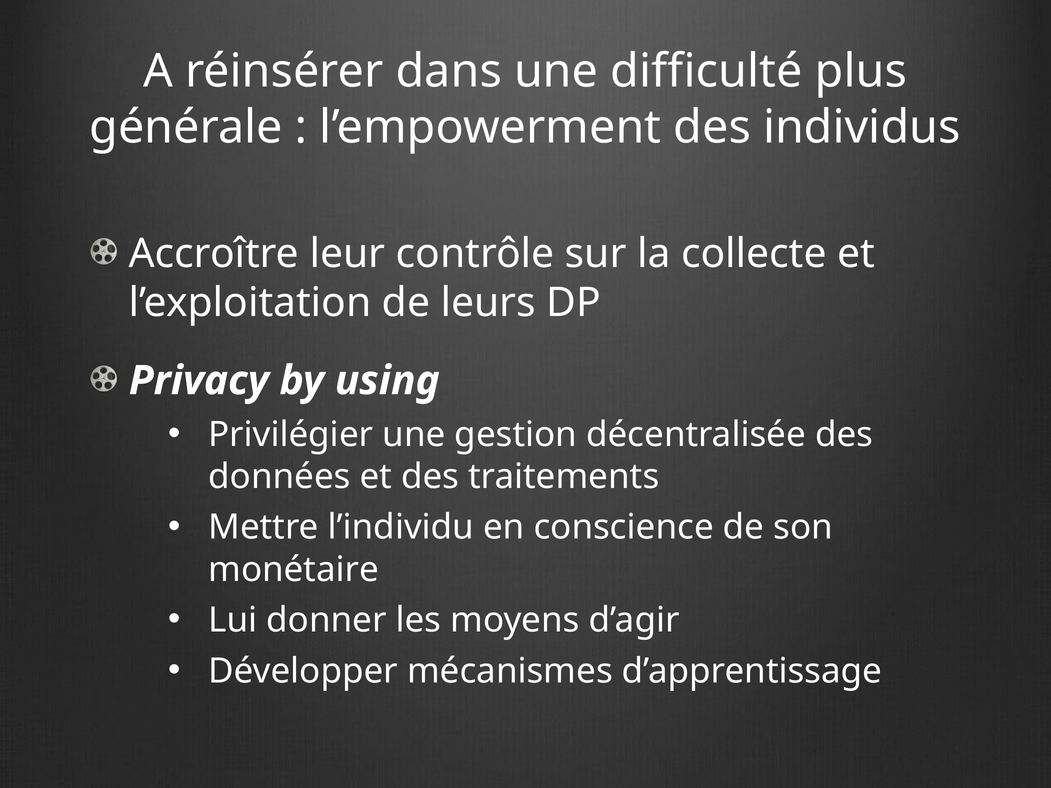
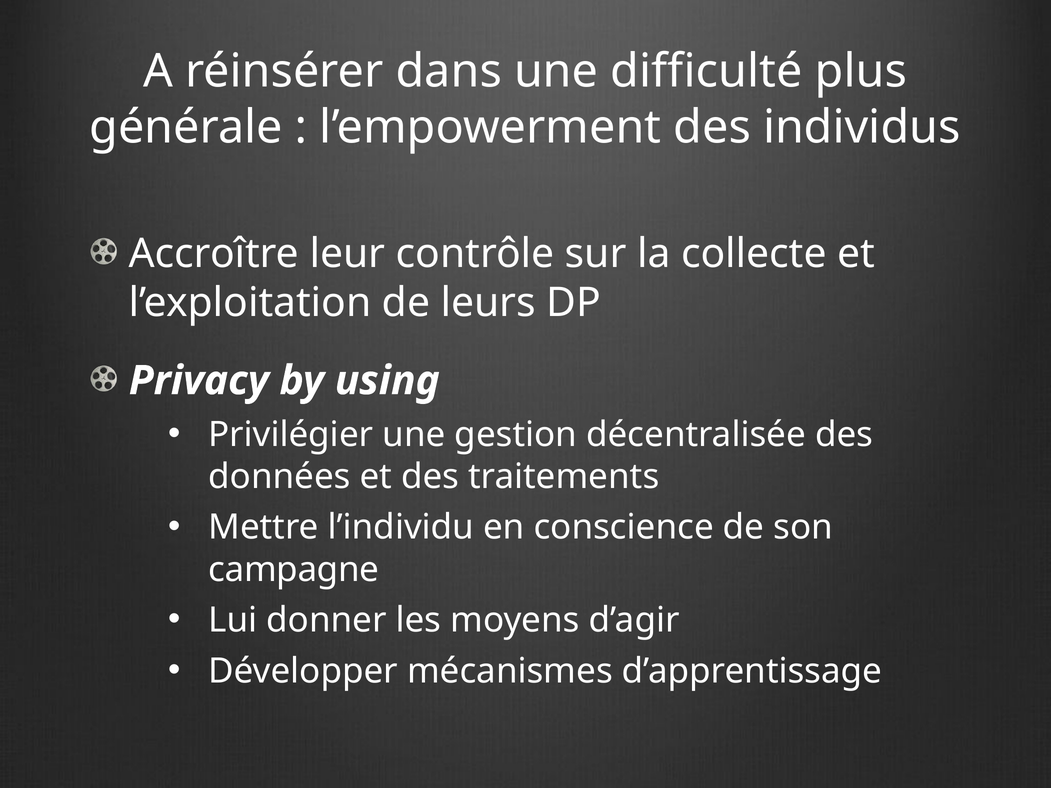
monétaire: monétaire -> campagne
